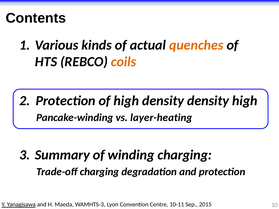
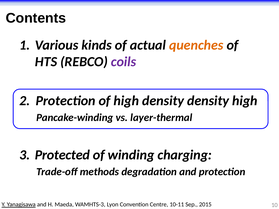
coils colour: orange -> purple
layer-heating: layer-heating -> layer-thermal
Summary: Summary -> Protected
Trade-off charging: charging -> methods
